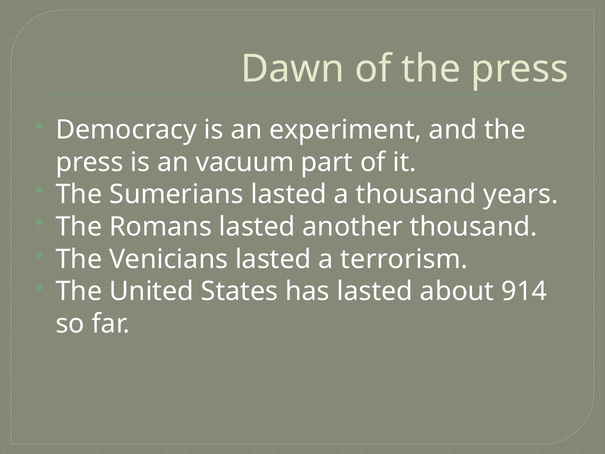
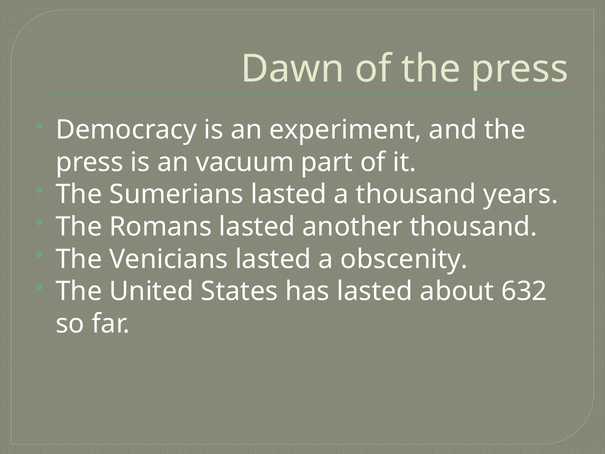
terrorism: terrorism -> obscenity
914: 914 -> 632
